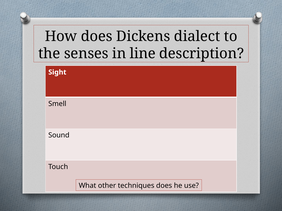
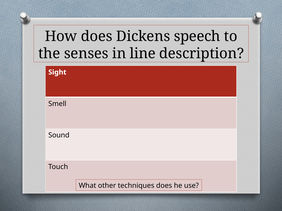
dialect: dialect -> speech
